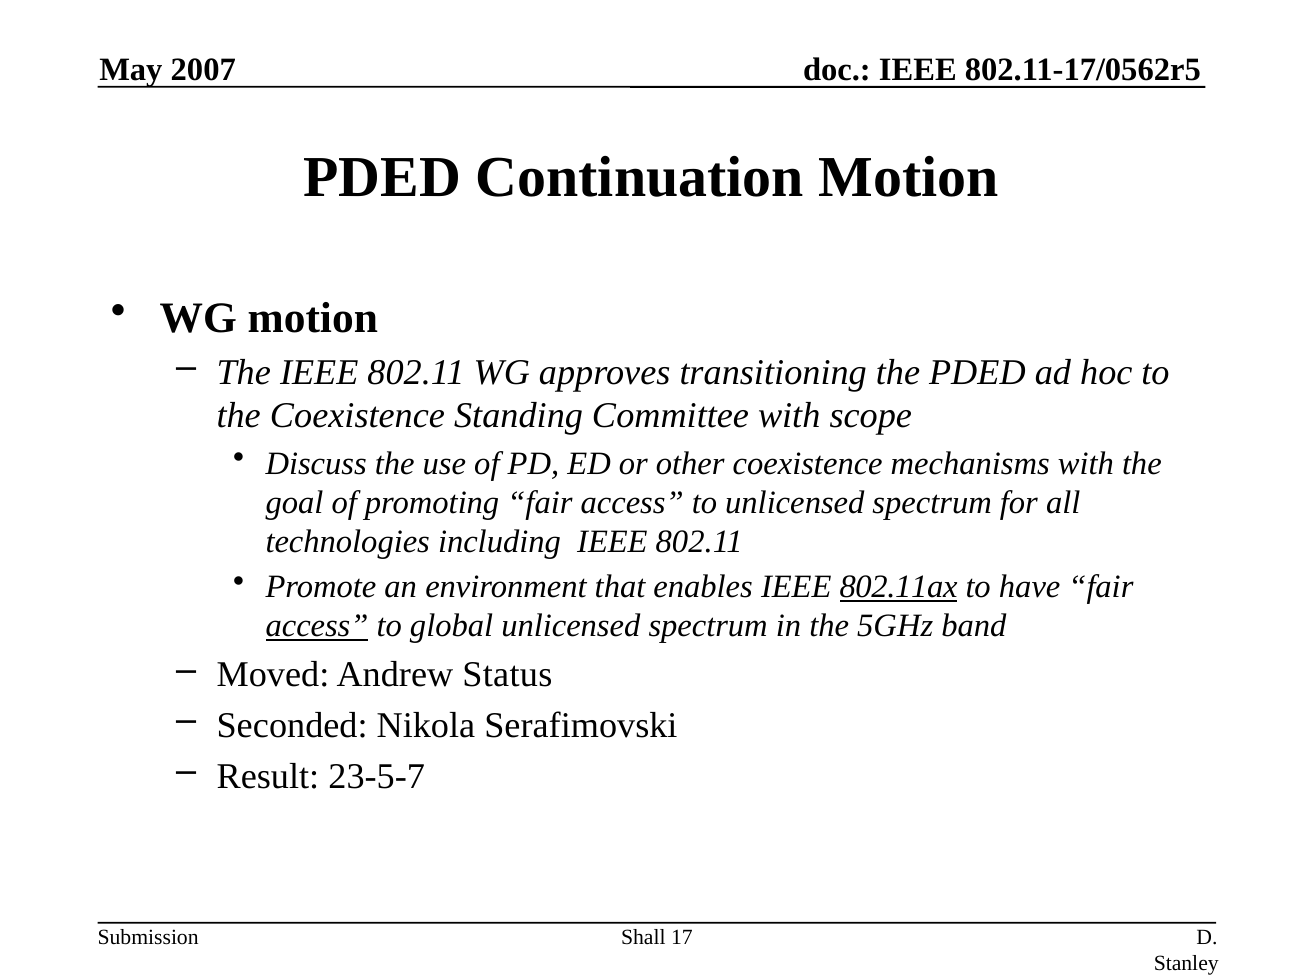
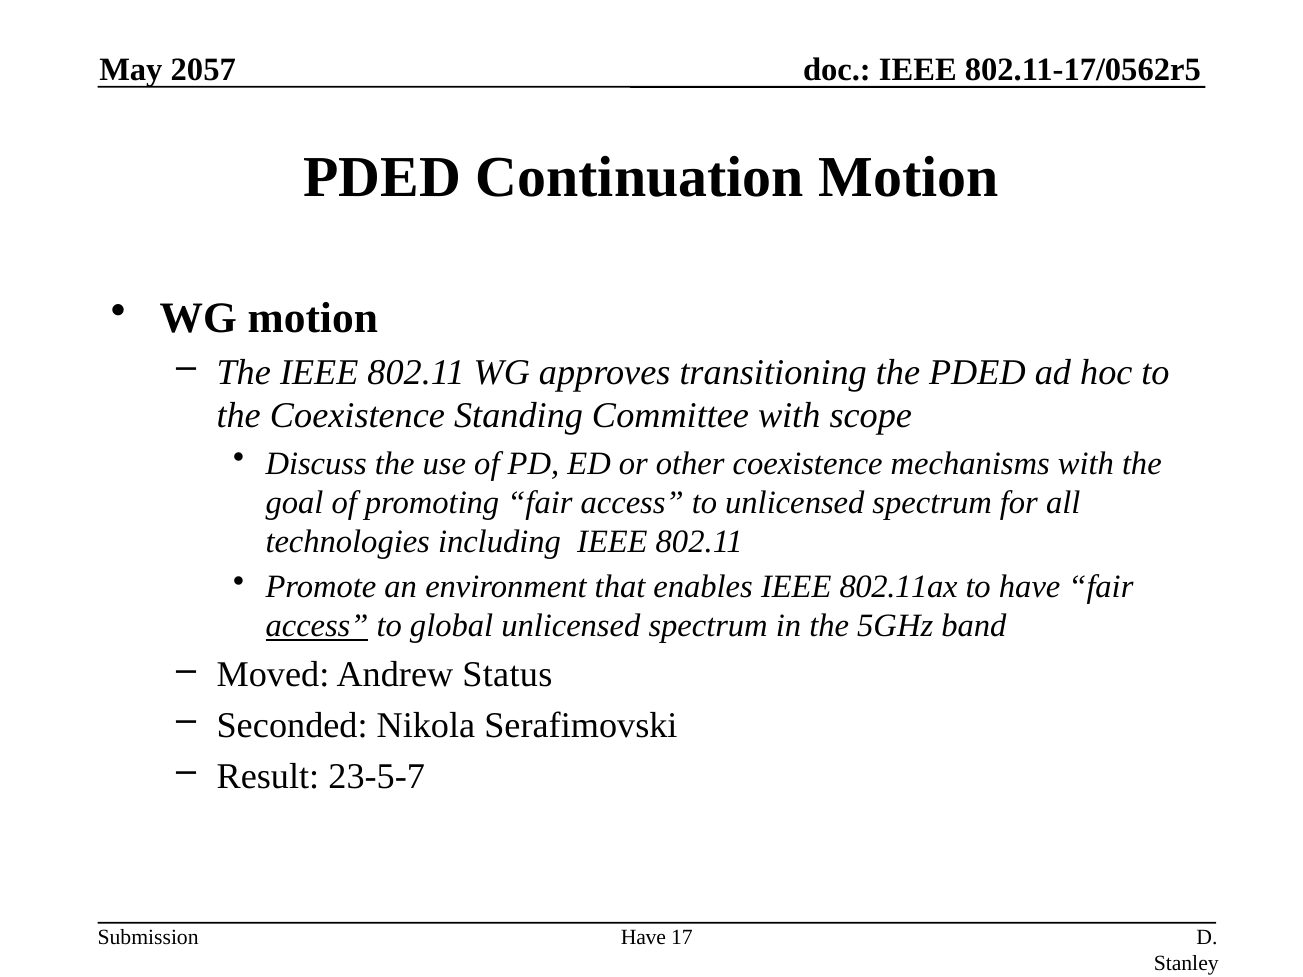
2007: 2007 -> 2057
802.11ax underline: present -> none
Shall at (643, 937): Shall -> Have
